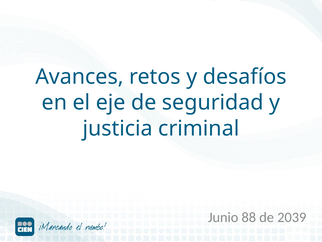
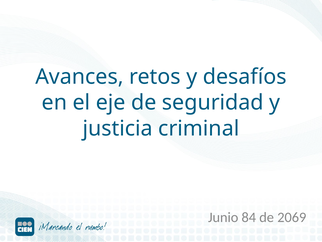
88: 88 -> 84
2039: 2039 -> 2069
